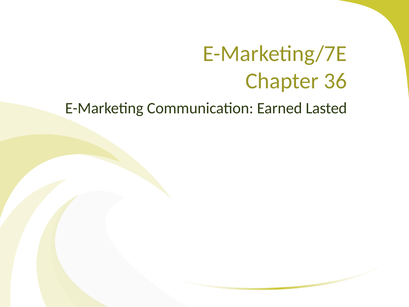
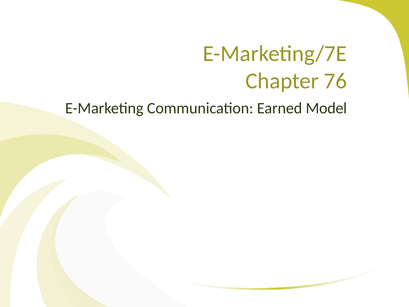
36: 36 -> 76
Lasted: Lasted -> Model
